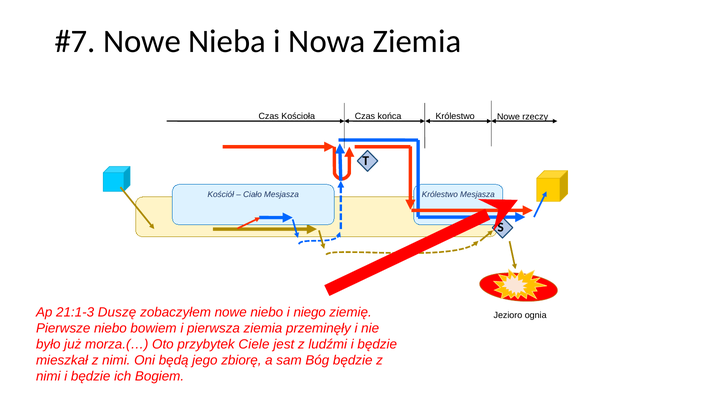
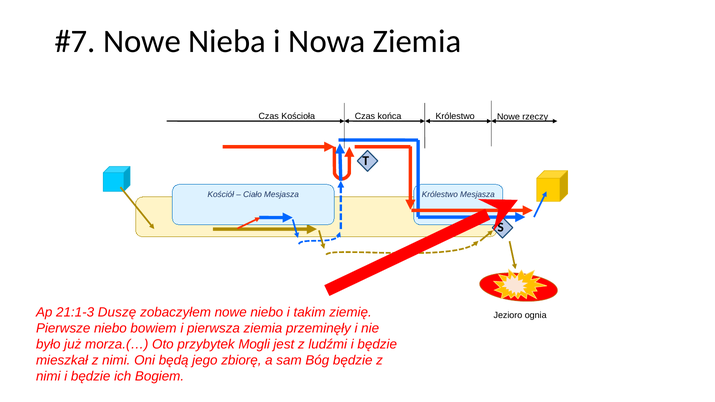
niego: niego -> takim
Ciele: Ciele -> Mogli
